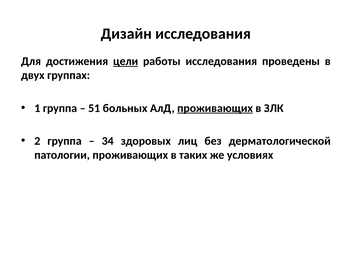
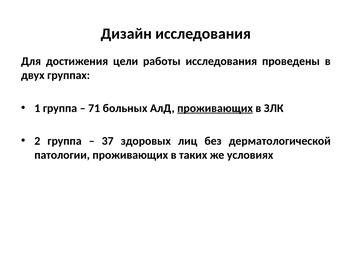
цели underline: present -> none
51: 51 -> 71
34: 34 -> 37
